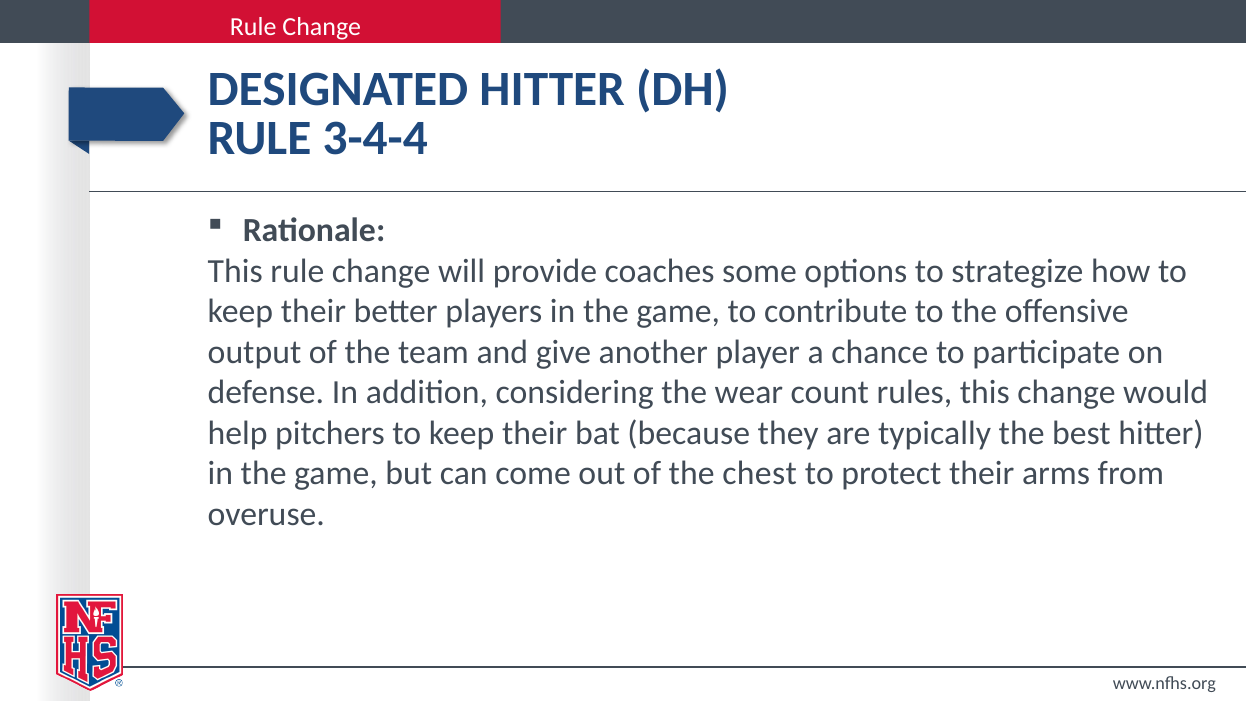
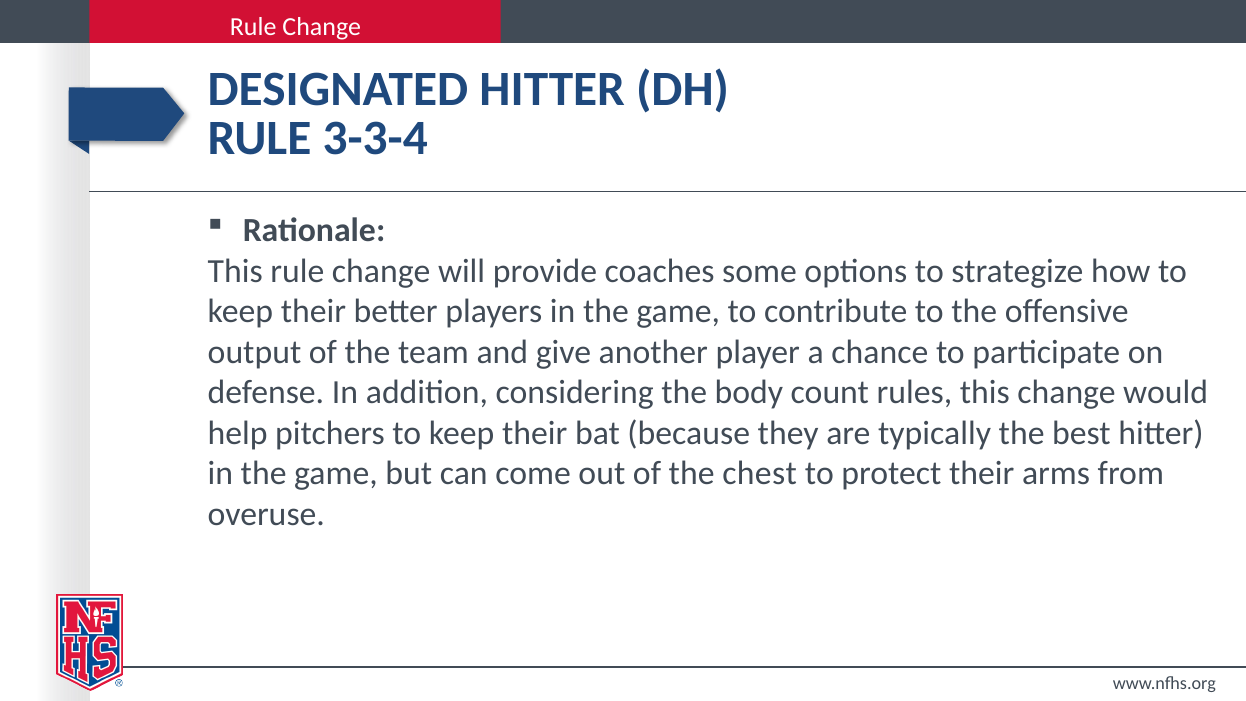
3-4-4: 3-4-4 -> 3-3-4
wear: wear -> body
